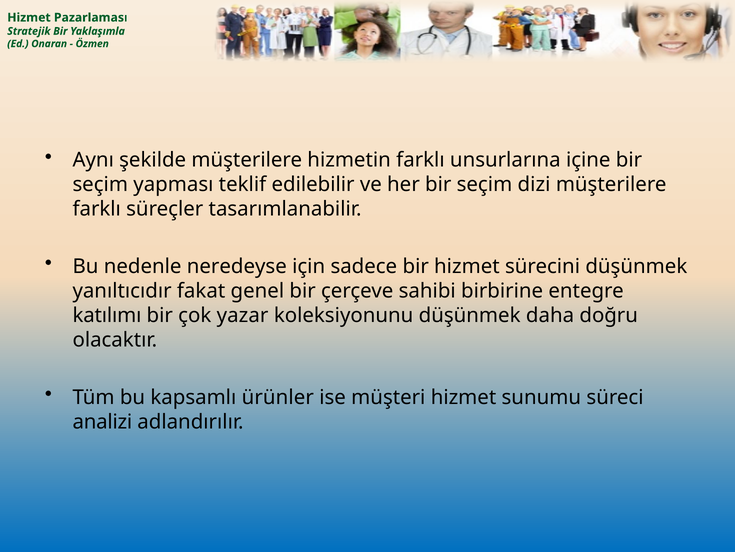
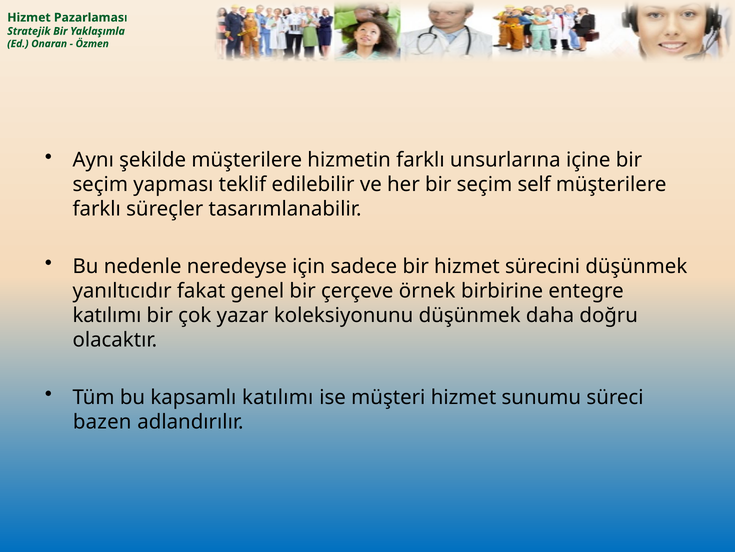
dizi: dizi -> self
sahibi: sahibi -> örnek
kapsamlı ürünler: ürünler -> katılımı
analizi: analizi -> bazen
